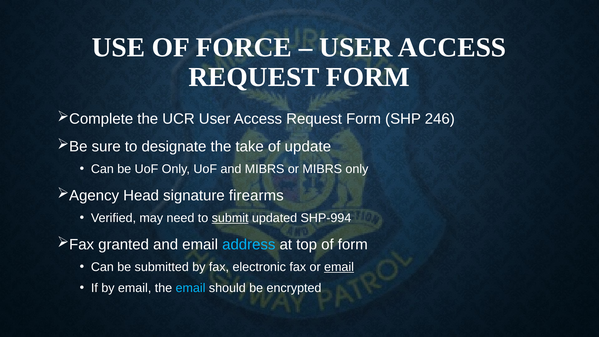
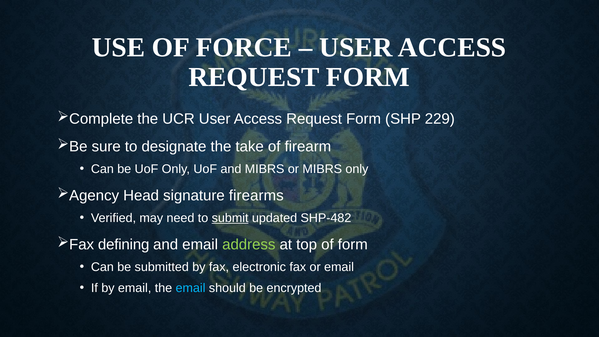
246: 246 -> 229
update: update -> firearm
SHP-994: SHP-994 -> SHP-482
granted: granted -> defining
address colour: light blue -> light green
email at (339, 267) underline: present -> none
